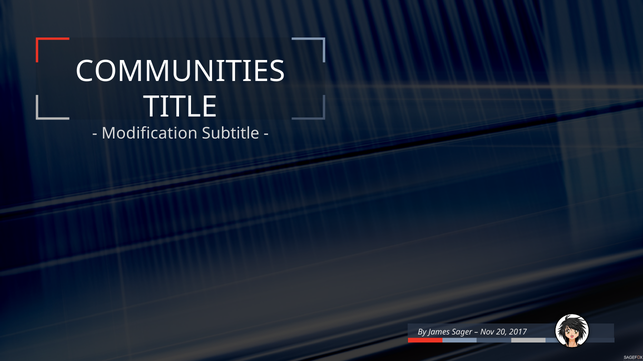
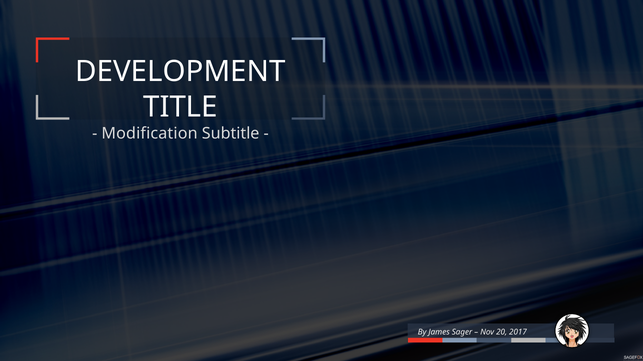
COMMUNITIES: COMMUNITIES -> DEVELOPMENT
